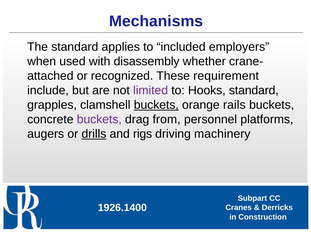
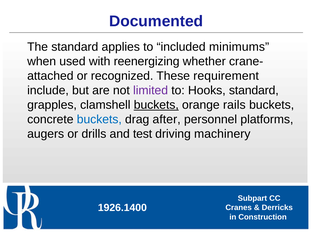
Mechanisms: Mechanisms -> Documented
employers: employers -> minimums
disassembly: disassembly -> reenergizing
buckets at (99, 120) colour: purple -> blue
from: from -> after
drills underline: present -> none
rigs: rigs -> test
